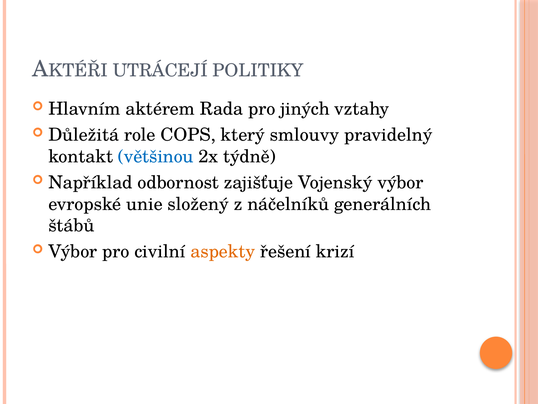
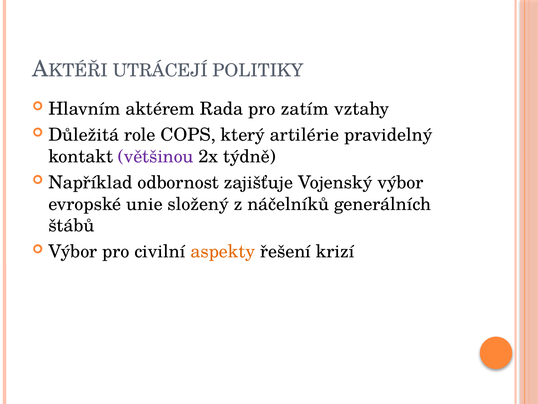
jiných: jiných -> zatím
smlouvy: smlouvy -> artilérie
většinou colour: blue -> purple
